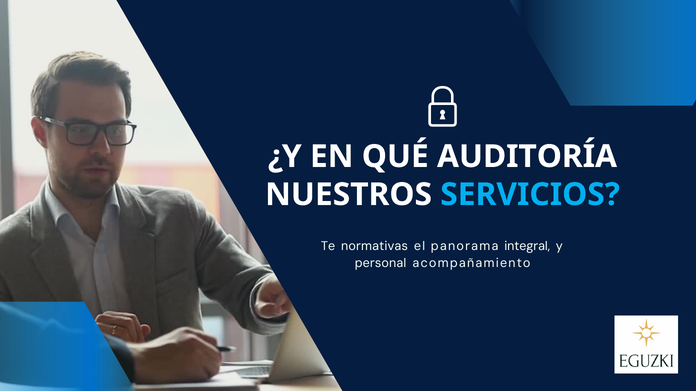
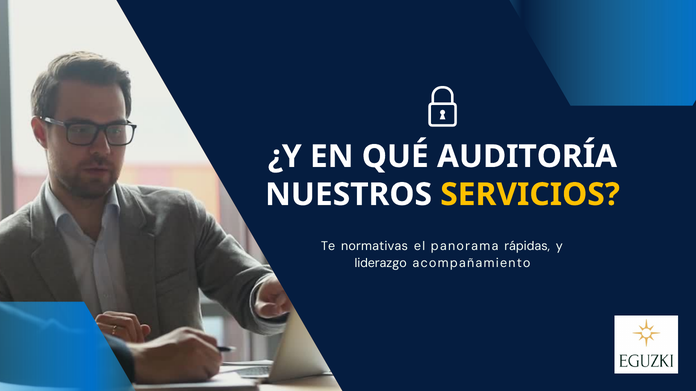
SERVICIOS colour: light blue -> yellow
integral: integral -> rápidas
personal: personal -> liderazgo
